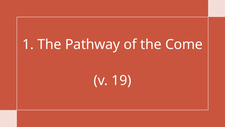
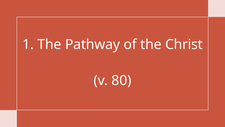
Come: Come -> Christ
19: 19 -> 80
